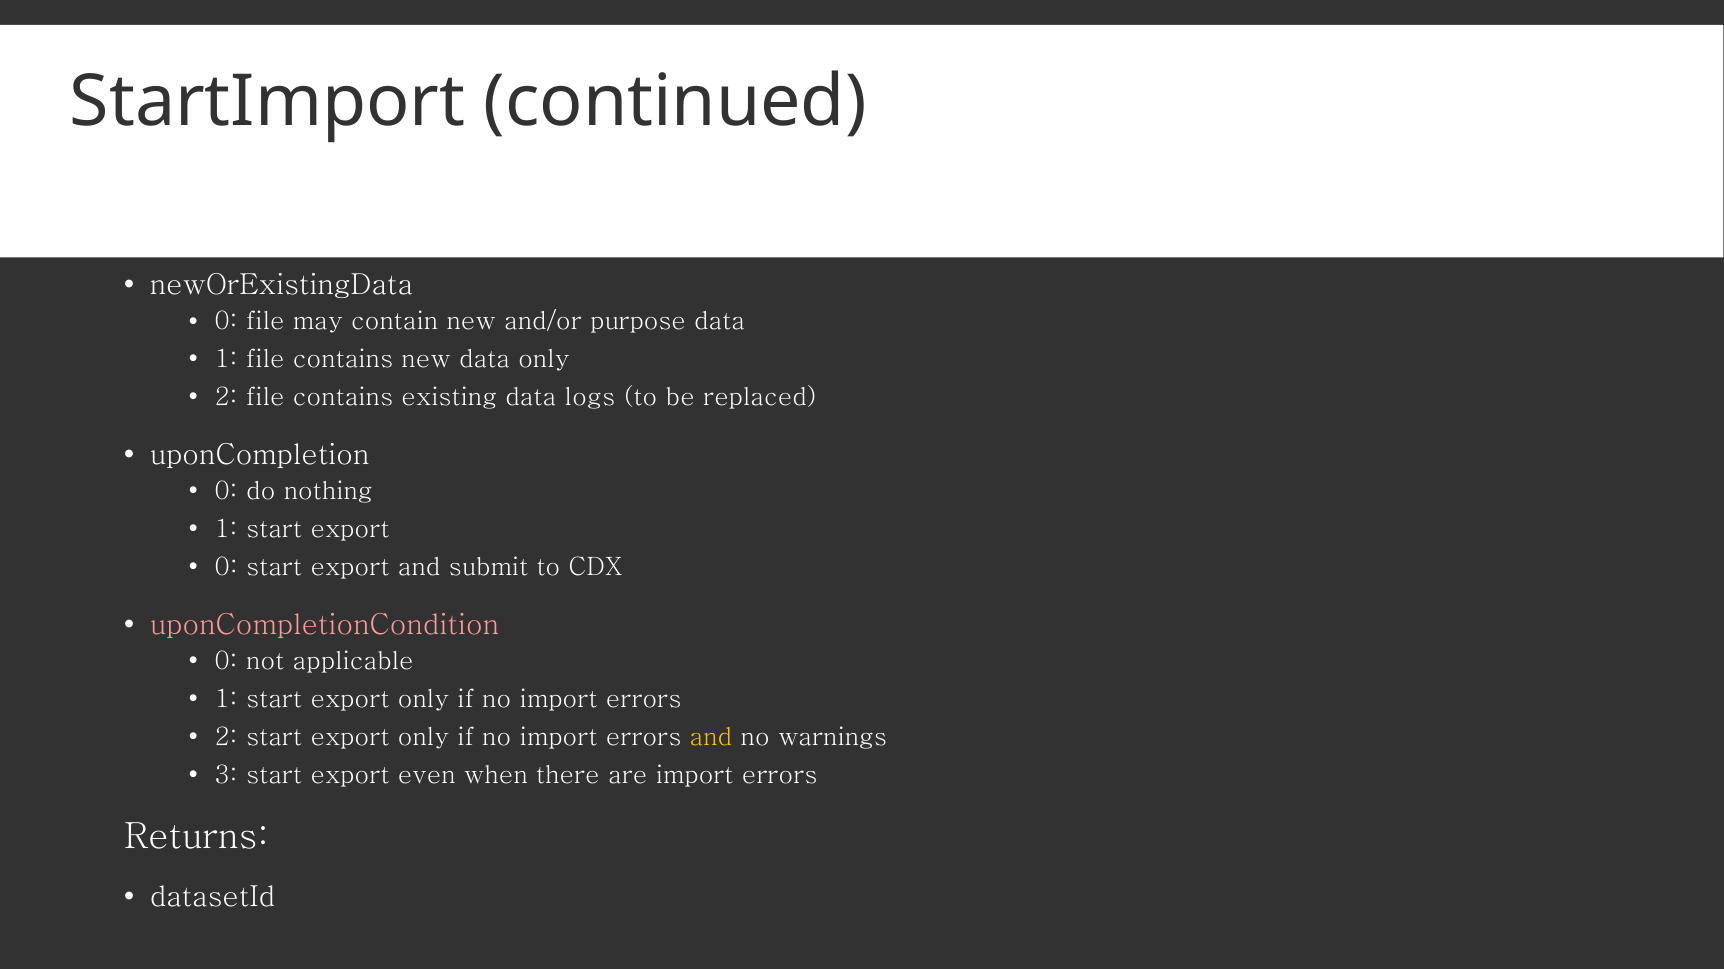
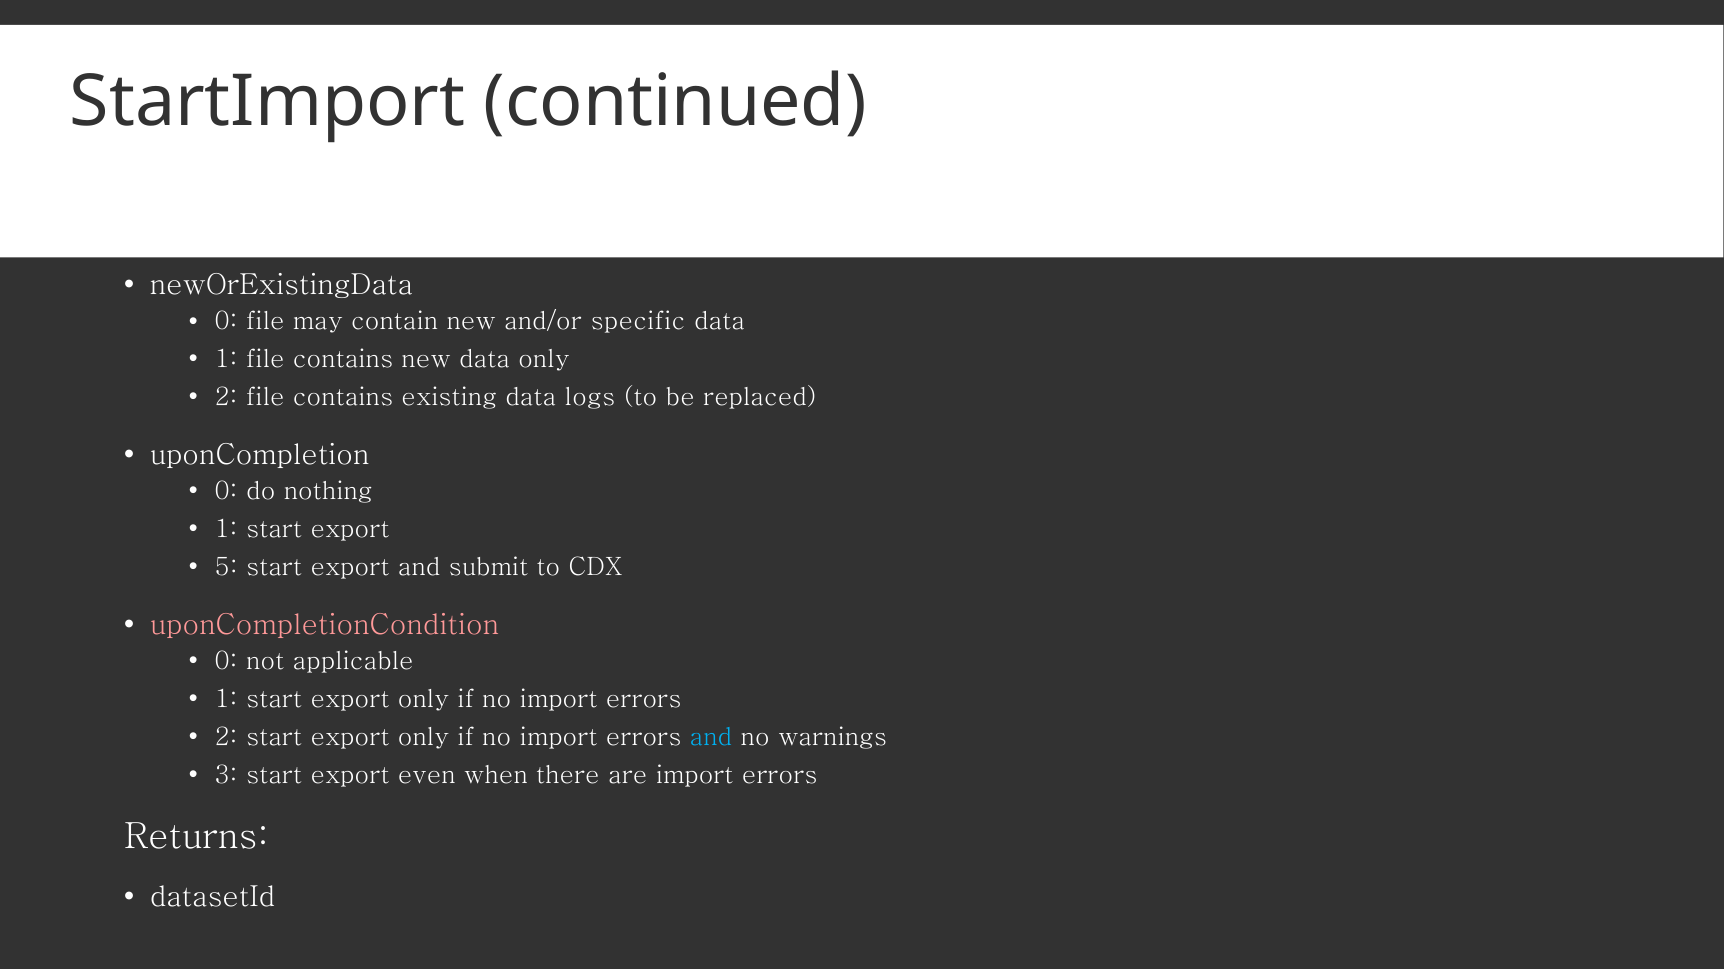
purpose: purpose -> specific
0 at (226, 568): 0 -> 5
and at (711, 738) colour: yellow -> light blue
